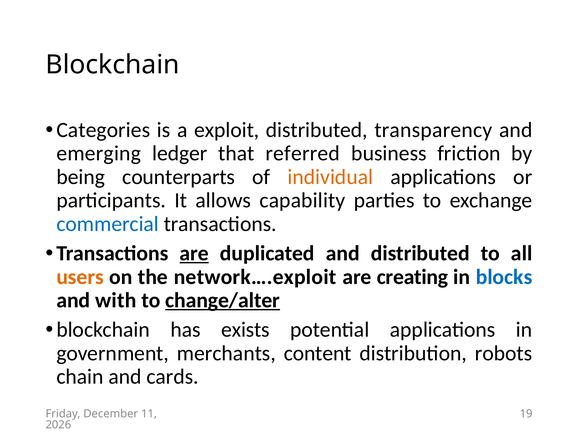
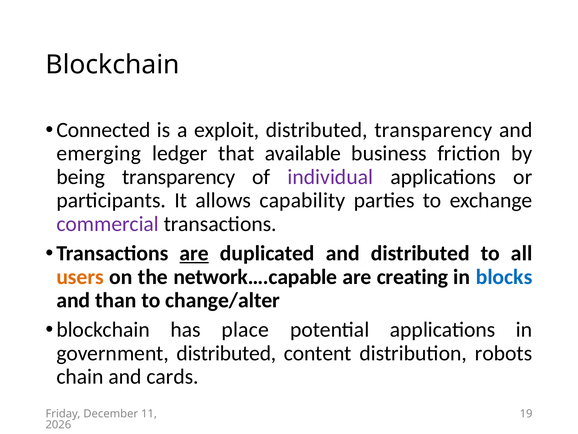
Categories: Categories -> Connected
referred: referred -> available
being counterparts: counterparts -> transparency
individual colour: orange -> purple
commercial colour: blue -> purple
network….exploit: network….exploit -> network….capable
with: with -> than
change/alter underline: present -> none
exists: exists -> place
government merchants: merchants -> distributed
